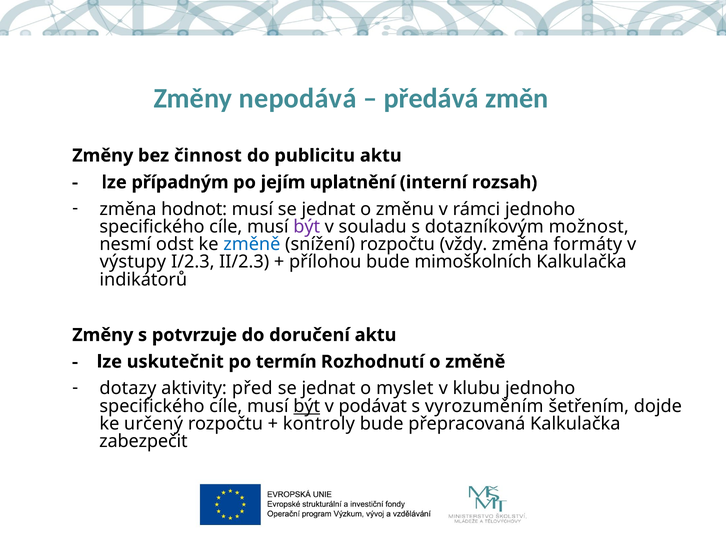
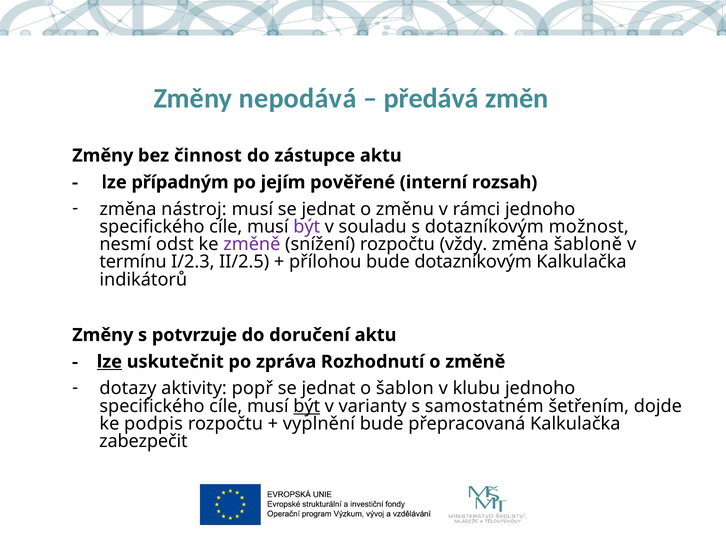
publicitu: publicitu -> zástupce
uplatnění: uplatnění -> pověřené
hodnot: hodnot -> nástroj
změně at (252, 244) colour: blue -> purple
formáty: formáty -> šabloně
výstupy: výstupy -> termínu
II/2.3: II/2.3 -> II/2.5
bude mimoškolních: mimoškolních -> dotazníkovým
lze at (109, 361) underline: none -> present
termín: termín -> zpráva
před: před -> popř
myslet: myslet -> šablon
podávat: podávat -> varianty
vyrozuměním: vyrozuměním -> samostatném
určený: určený -> podpis
kontroly: kontroly -> vyplnění
